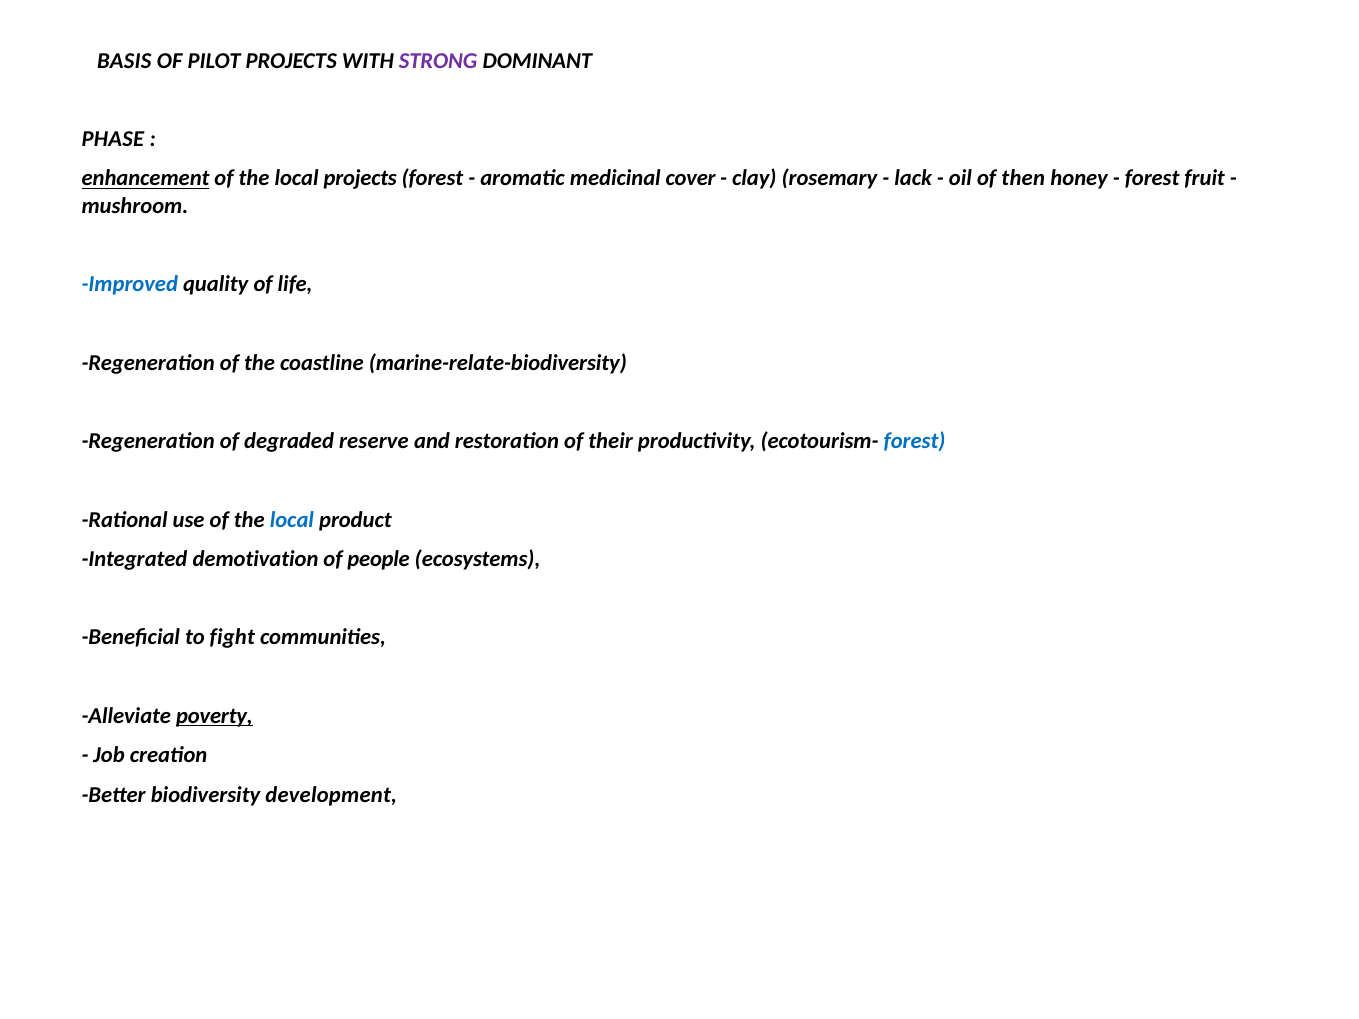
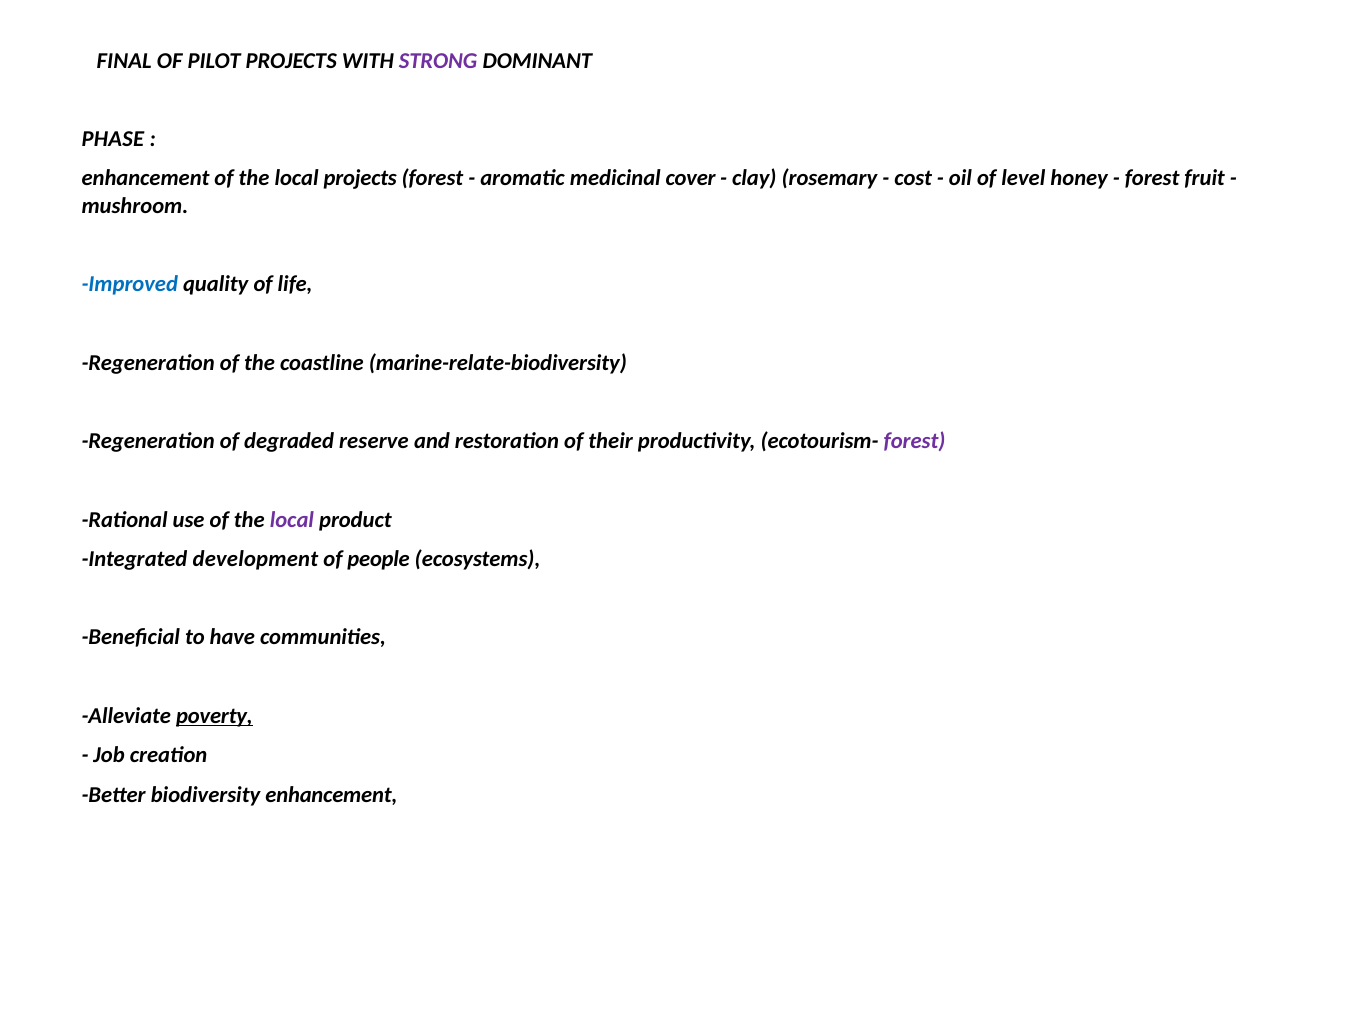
BASIS: BASIS -> FINAL
enhancement at (146, 179) underline: present -> none
lack: lack -> cost
then: then -> level
forest at (915, 441) colour: blue -> purple
local at (292, 520) colour: blue -> purple
demotivation: demotivation -> development
fight: fight -> have
biodiversity development: development -> enhancement
